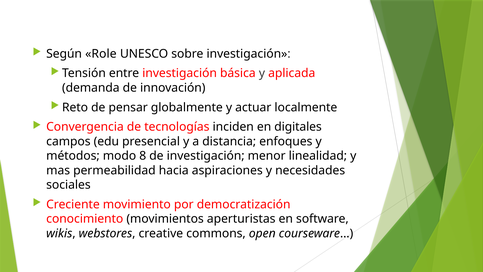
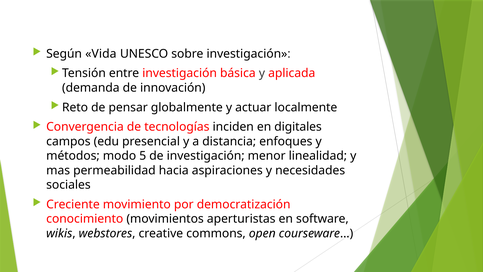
Role: Role -> Vida
8: 8 -> 5
